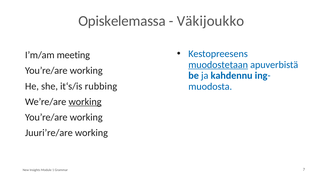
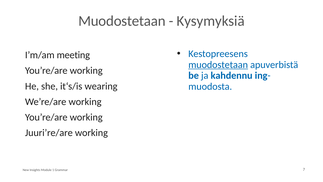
Opiskelemassa at (122, 21): Opiskelemassa -> Muodostetaan
Väkijoukko: Väkijoukko -> Kysymyksiä
rubbing: rubbing -> wearing
working at (85, 101) underline: present -> none
